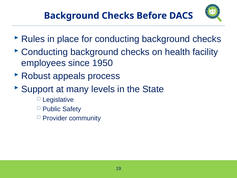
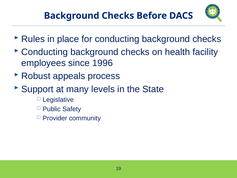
1950: 1950 -> 1996
